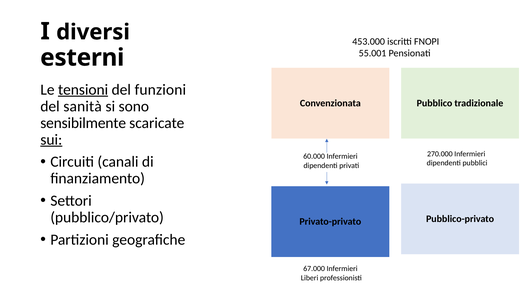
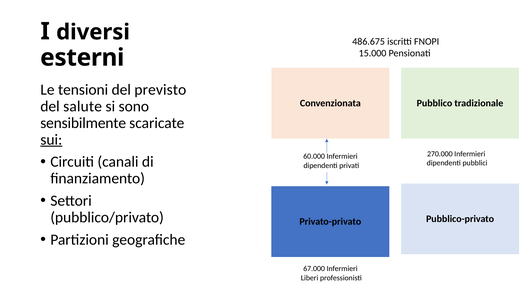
453.000: 453.000 -> 486.675
55.001: 55.001 -> 15.000
tensioni underline: present -> none
funzioni: funzioni -> previsto
sanità: sanità -> salute
